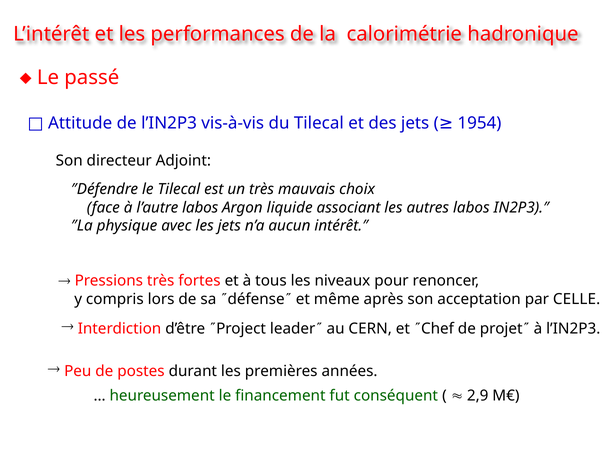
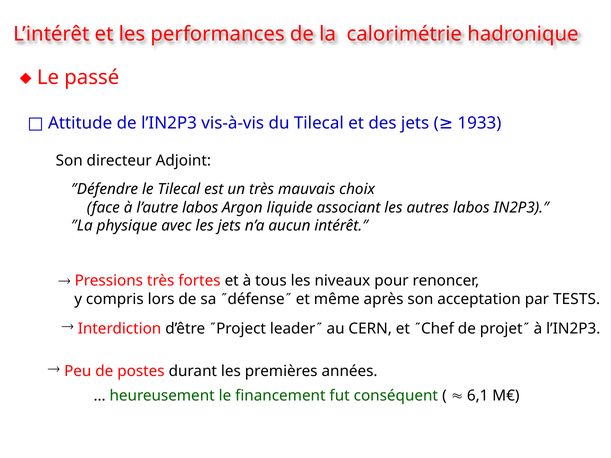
1954: 1954 -> 1933
CELLE: CELLE -> TESTS
2,9: 2,9 -> 6,1
